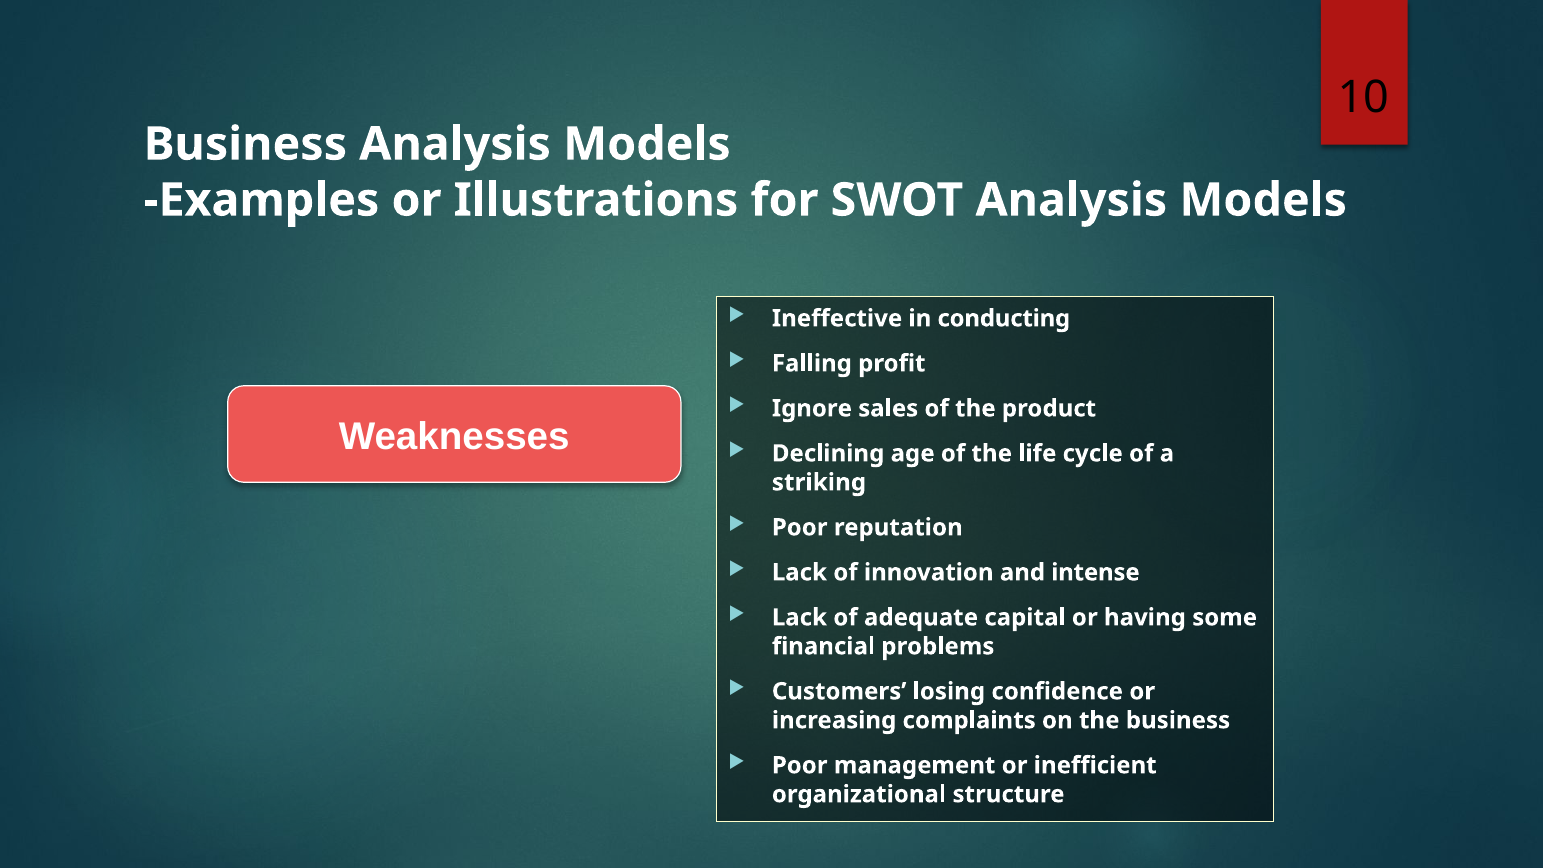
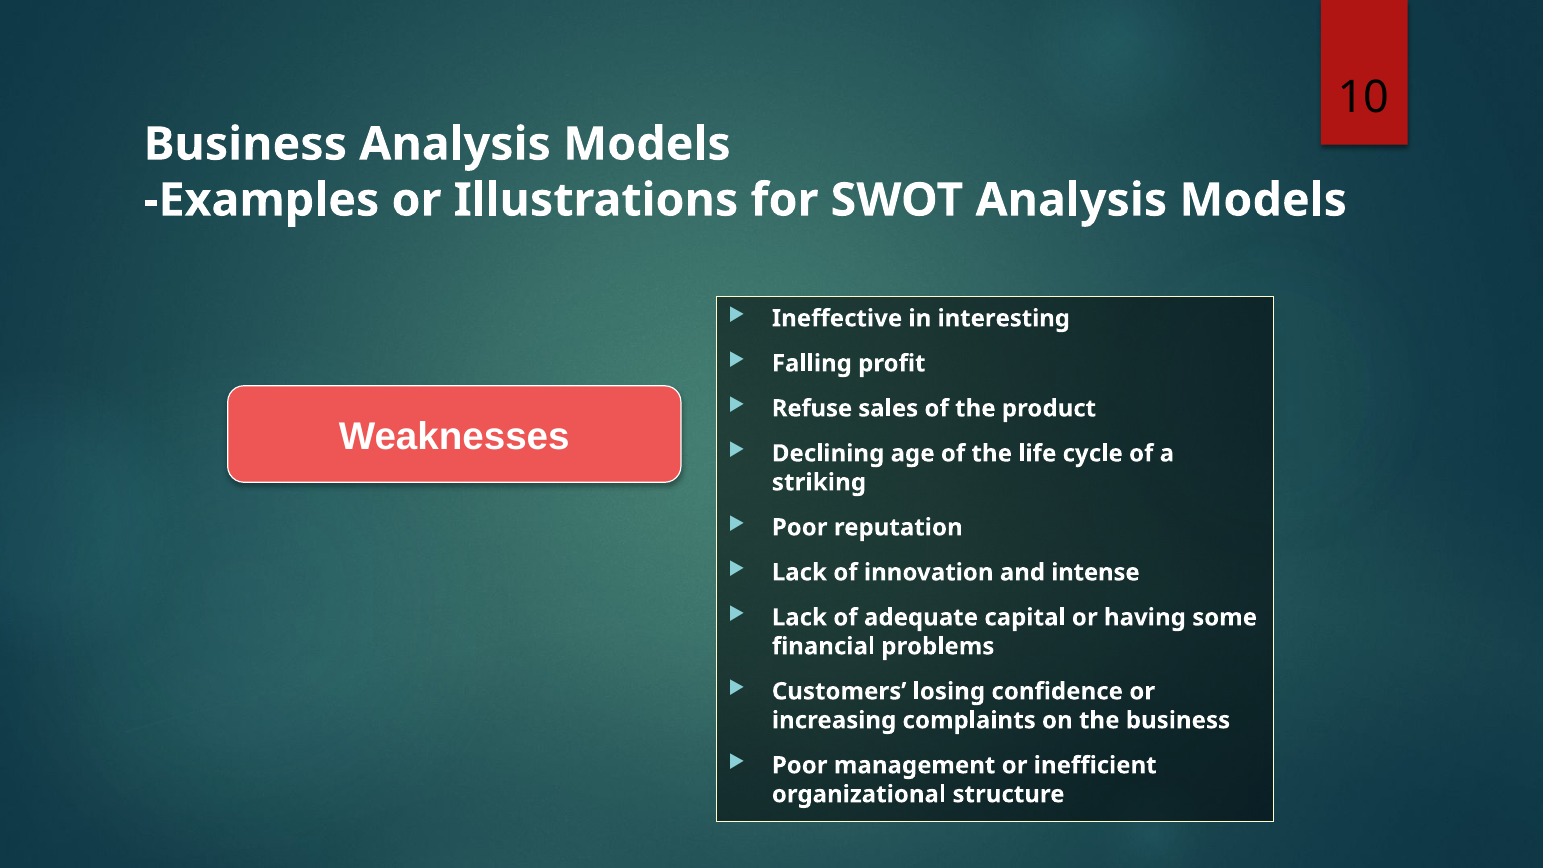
conducting: conducting -> interesting
Ignore: Ignore -> Refuse
